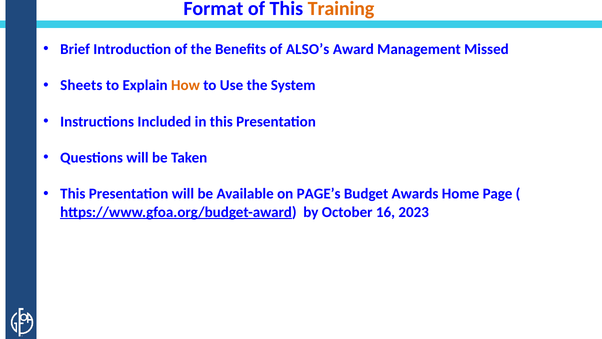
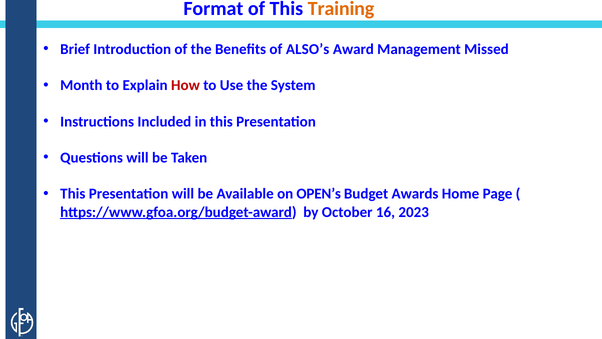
Sheets: Sheets -> Month
How colour: orange -> red
PAGE’s: PAGE’s -> OPEN’s
